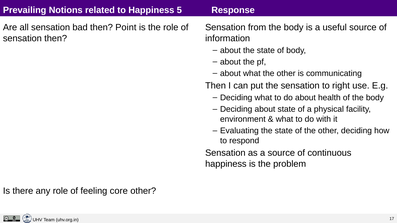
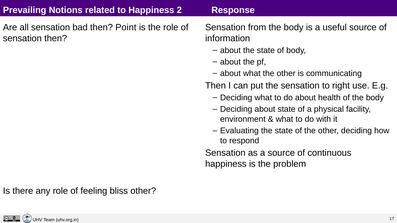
5: 5 -> 2
core: core -> bliss
